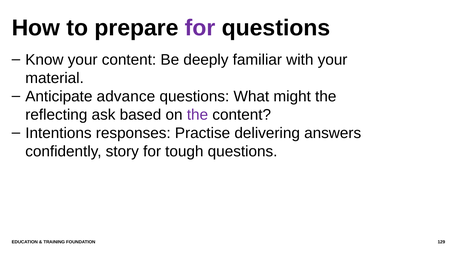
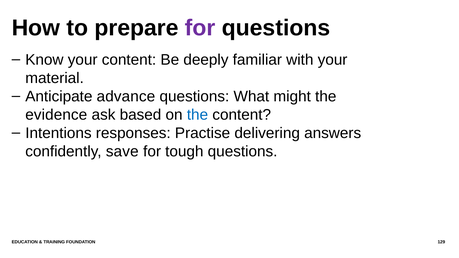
reflecting: reflecting -> evidence
the at (197, 115) colour: purple -> blue
story: story -> save
